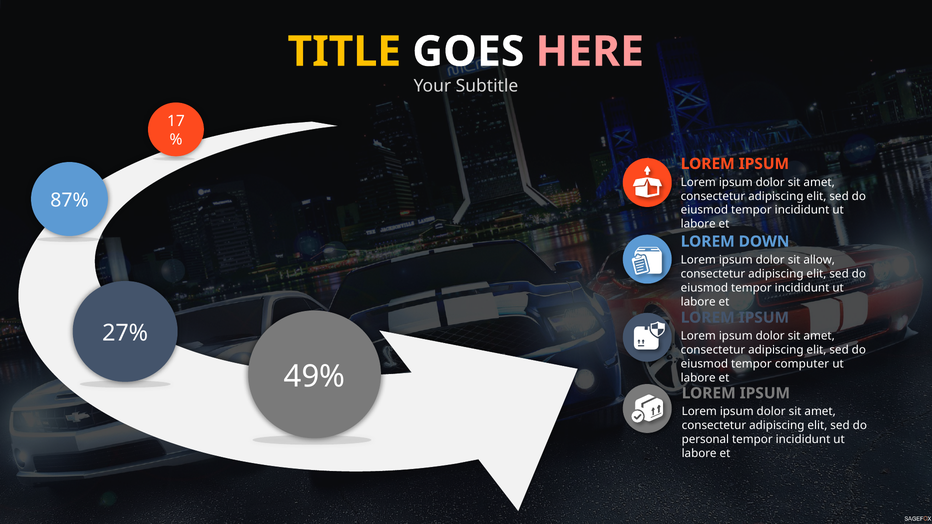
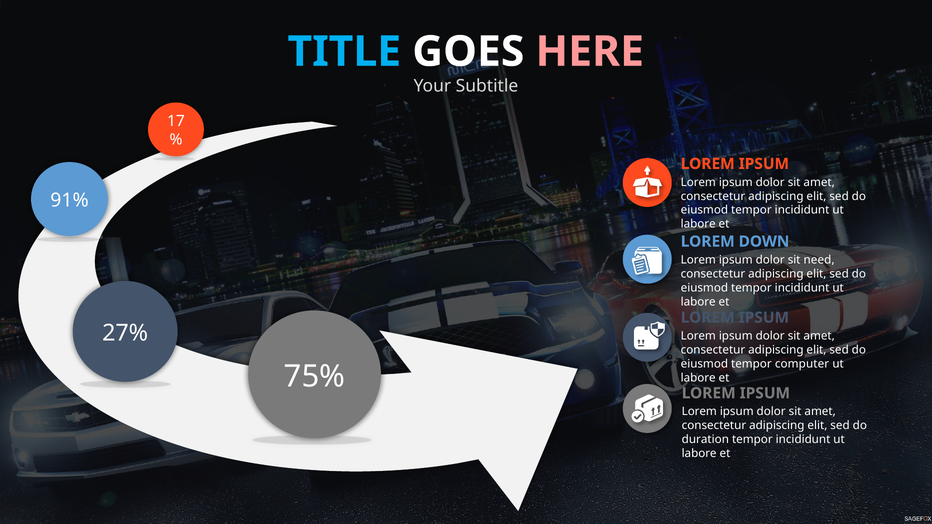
TITLE colour: yellow -> light blue
87%: 87% -> 91%
allow: allow -> need
49%: 49% -> 75%
personal: personal -> duration
